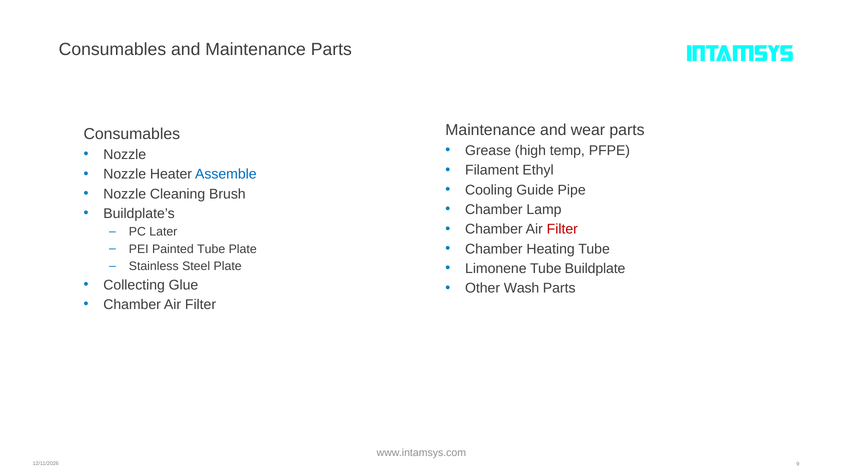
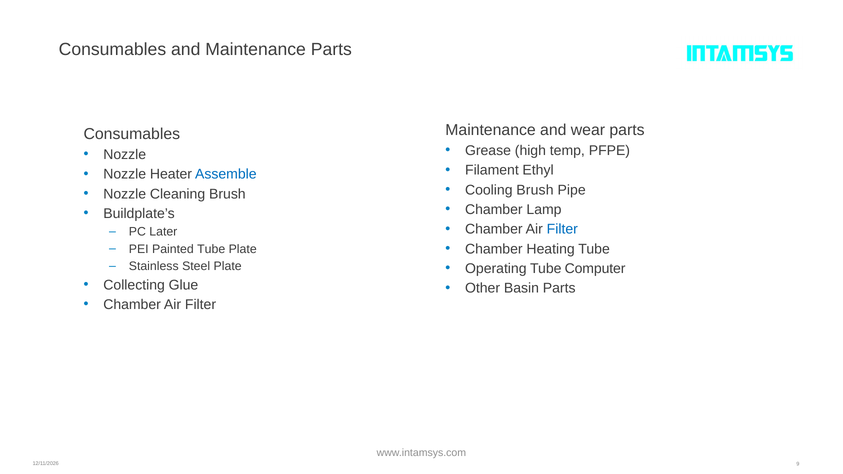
Cooling Guide: Guide -> Brush
Filter at (562, 229) colour: red -> blue
Limonene: Limonene -> Operating
Buildplate: Buildplate -> Computer
Wash: Wash -> Basin
